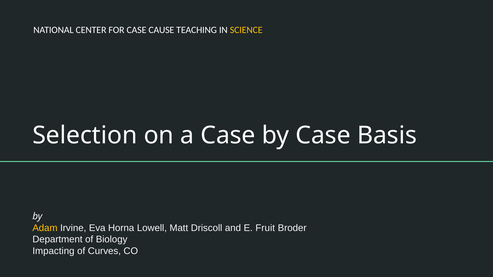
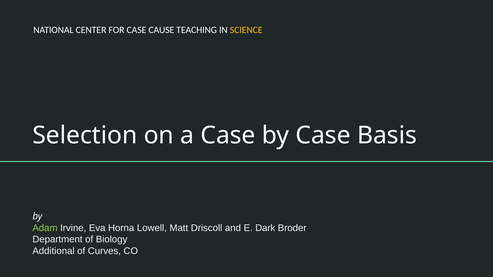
Adam colour: yellow -> light green
Fruit: Fruit -> Dark
Impacting: Impacting -> Additional
